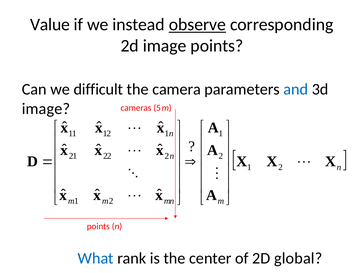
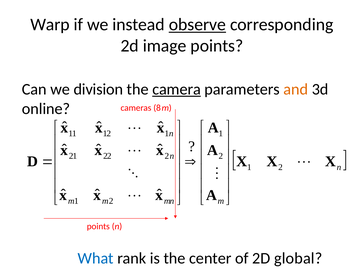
Value: Value -> Warp
difficult: difficult -> division
camera underline: none -> present
and colour: blue -> orange
image at (46, 109): image -> online
5: 5 -> 8
